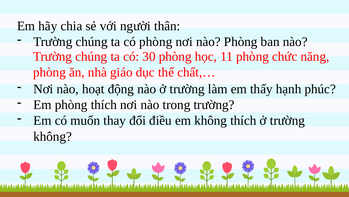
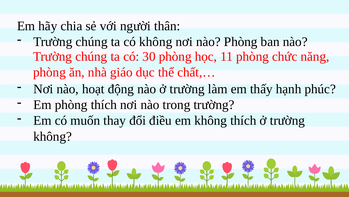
có phòng: phòng -> không
